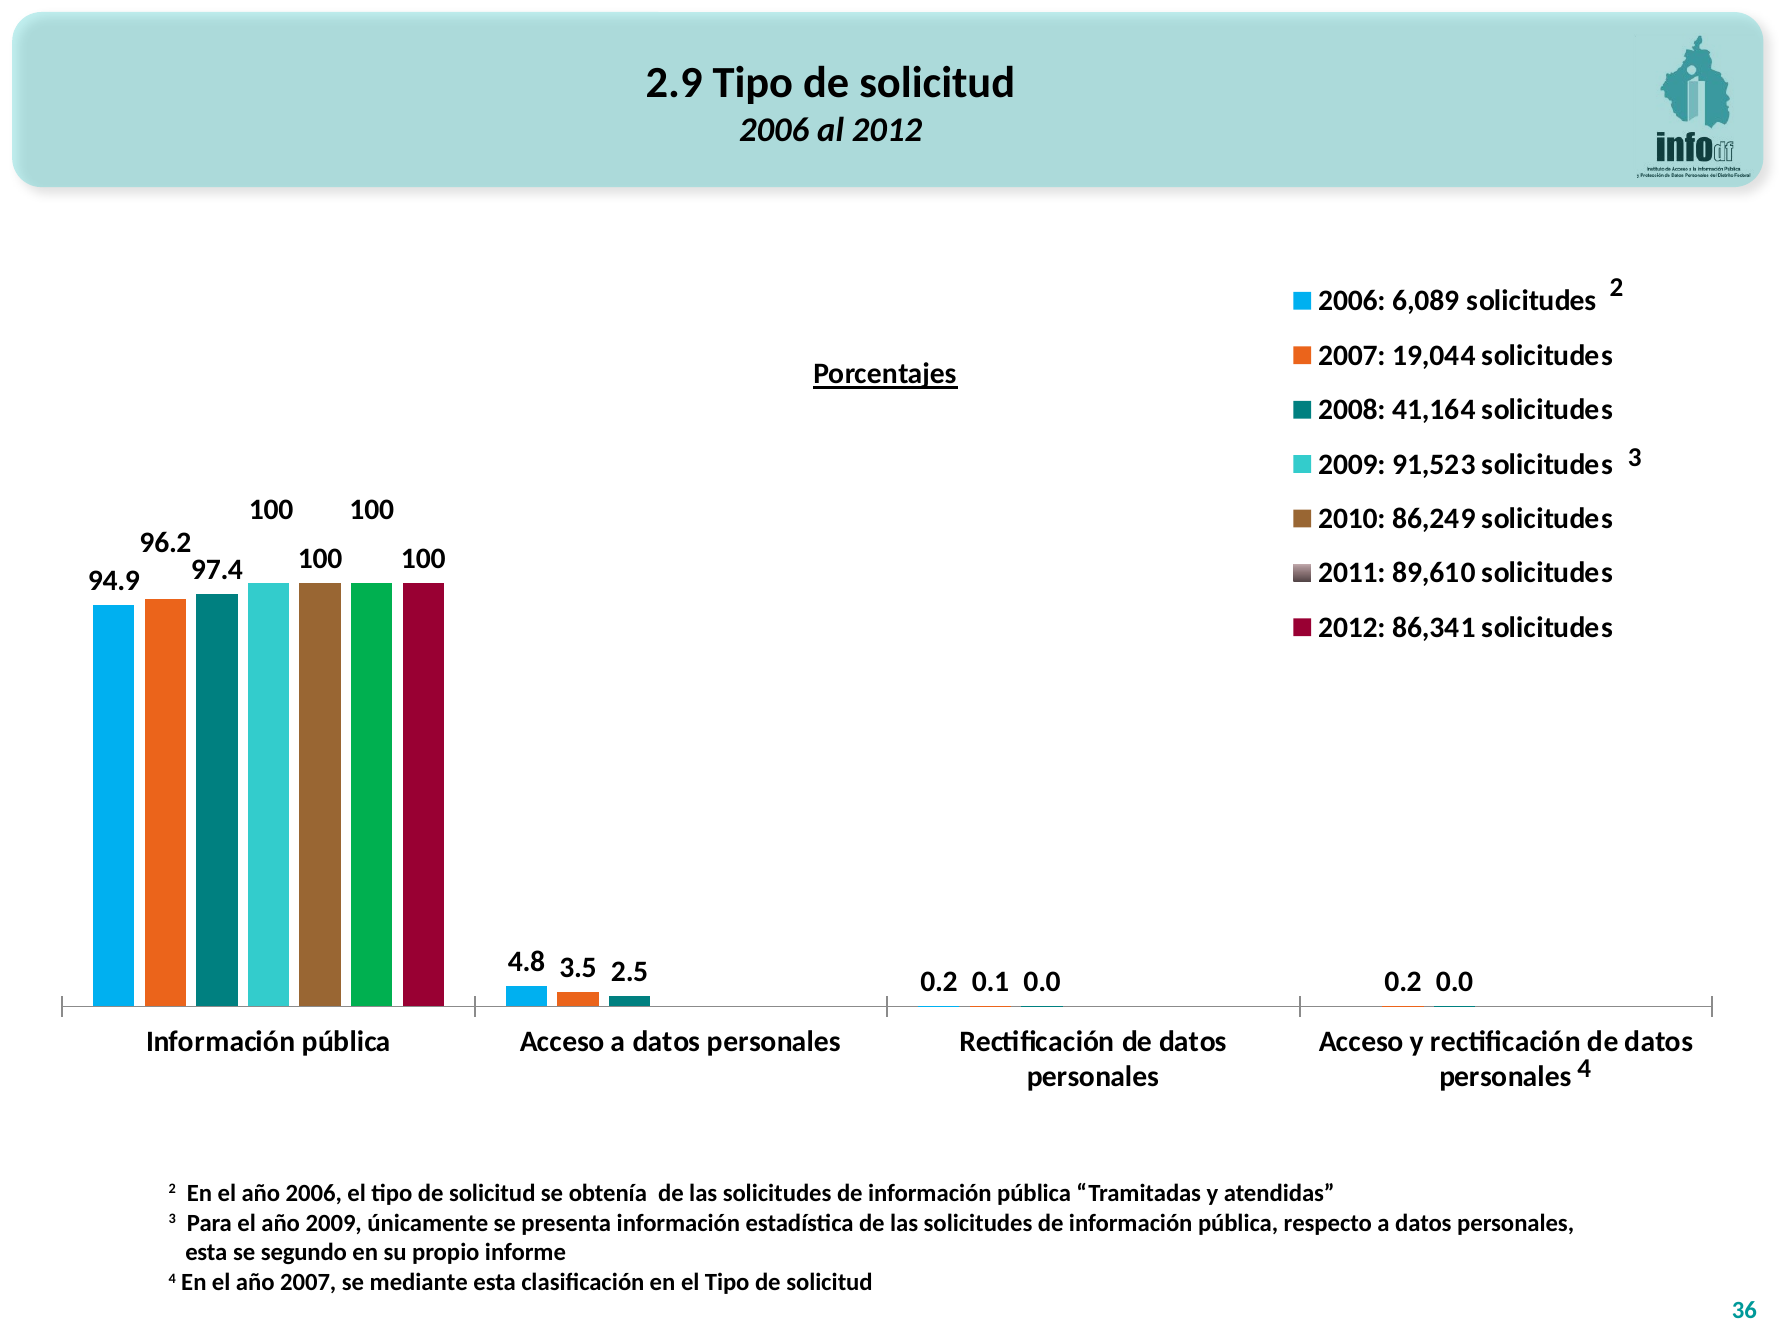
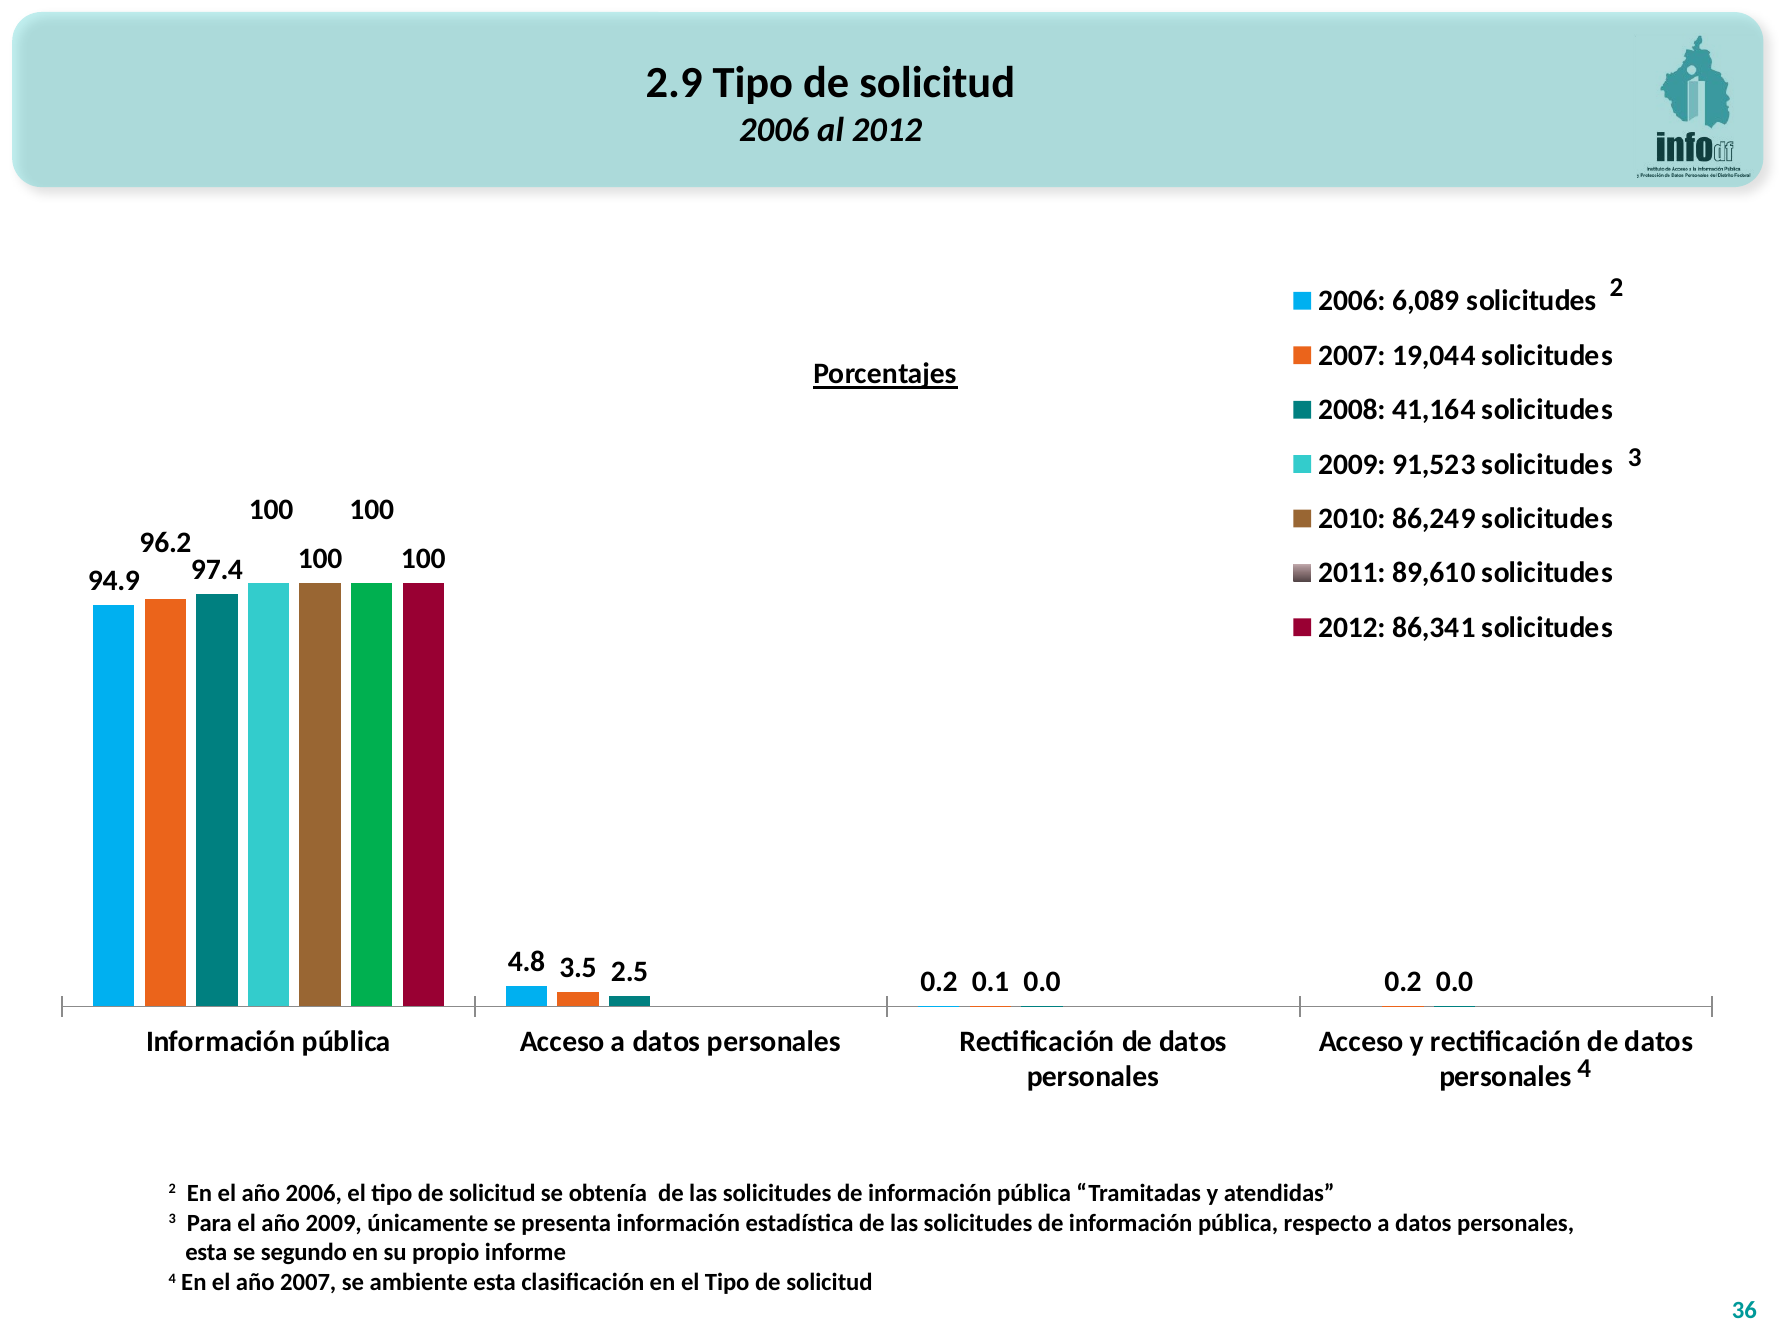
mediante: mediante -> ambiente
